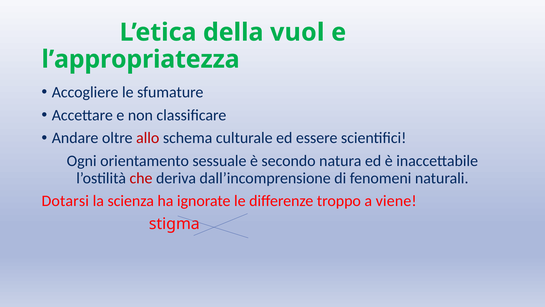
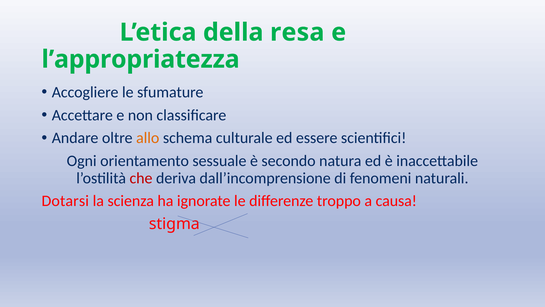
vuol: vuol -> resa
allo colour: red -> orange
viene: viene -> causa
